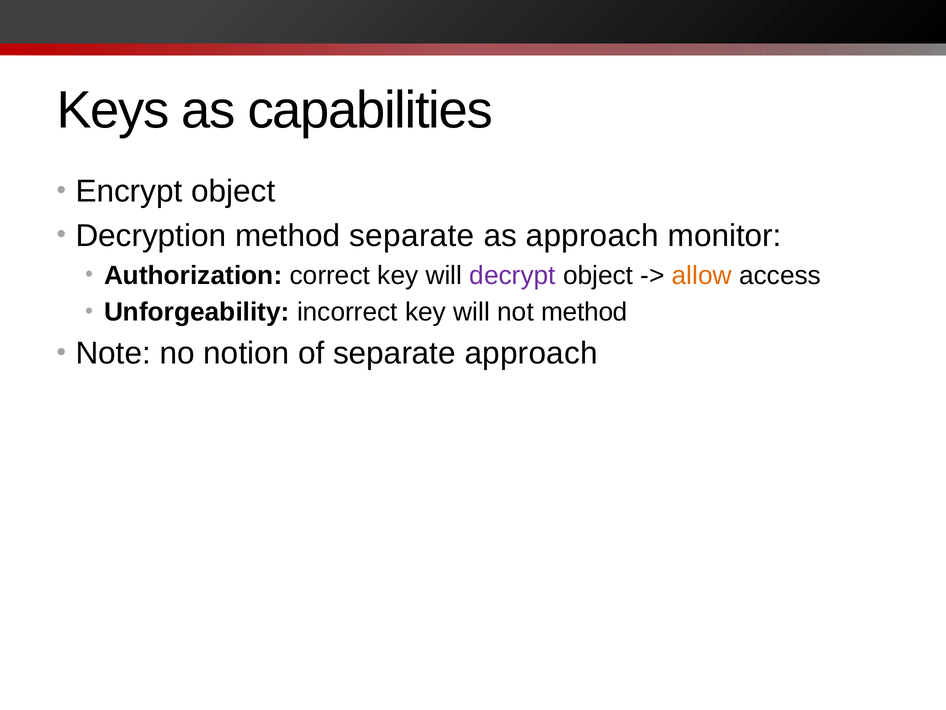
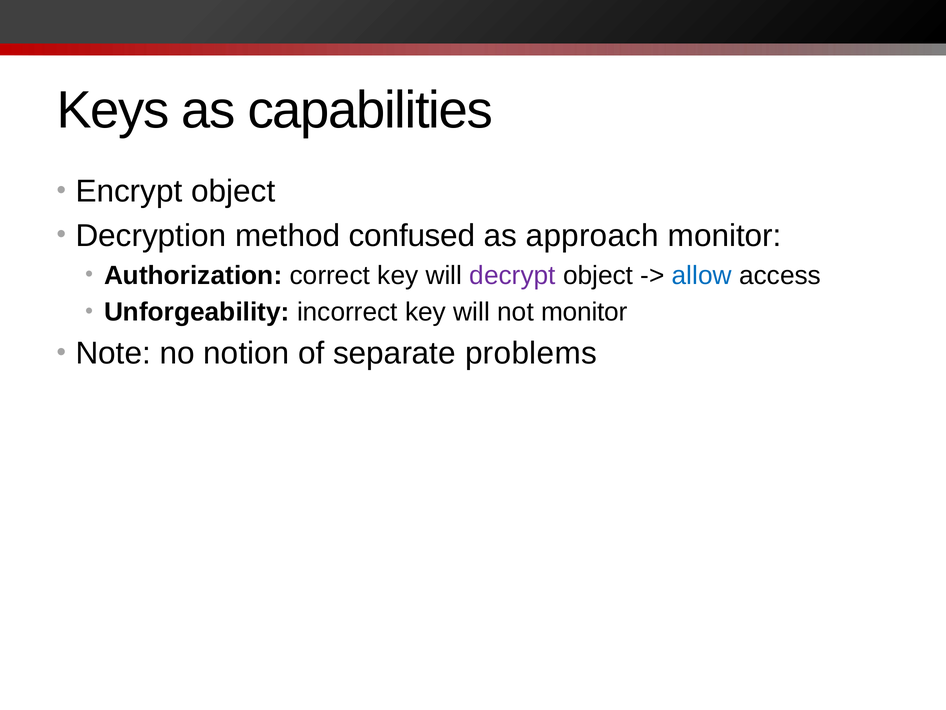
method separate: separate -> confused
allow colour: orange -> blue
not method: method -> monitor
separate approach: approach -> problems
